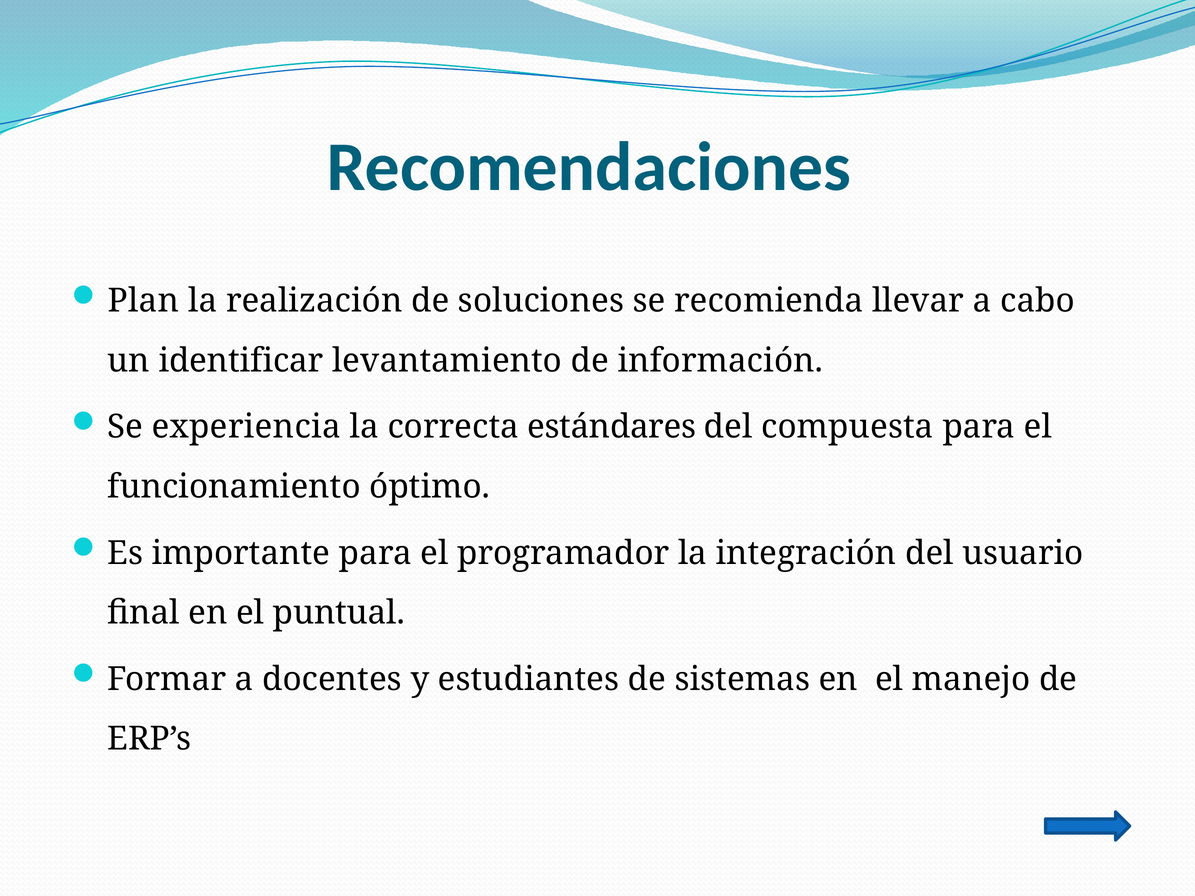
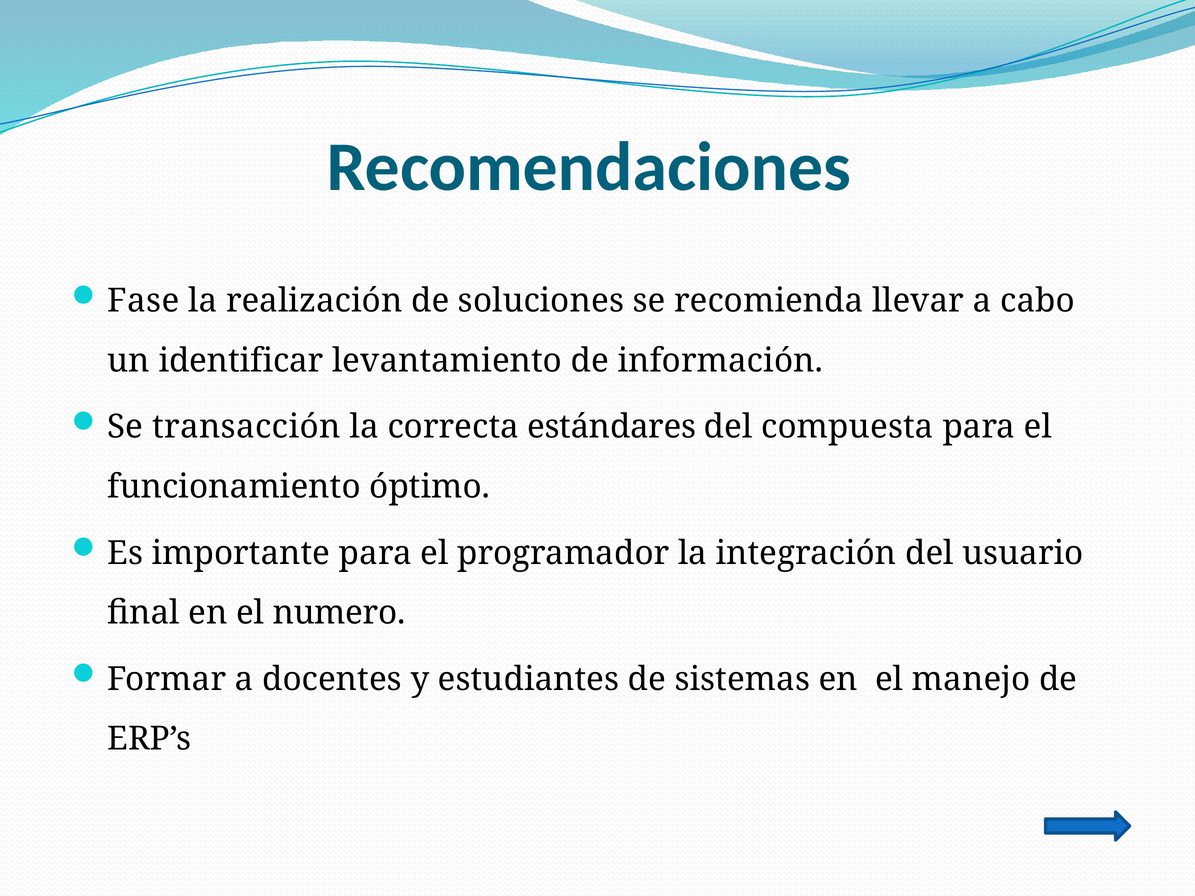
Plan: Plan -> Fase
experiencia: experiencia -> transacción
puntual: puntual -> numero
